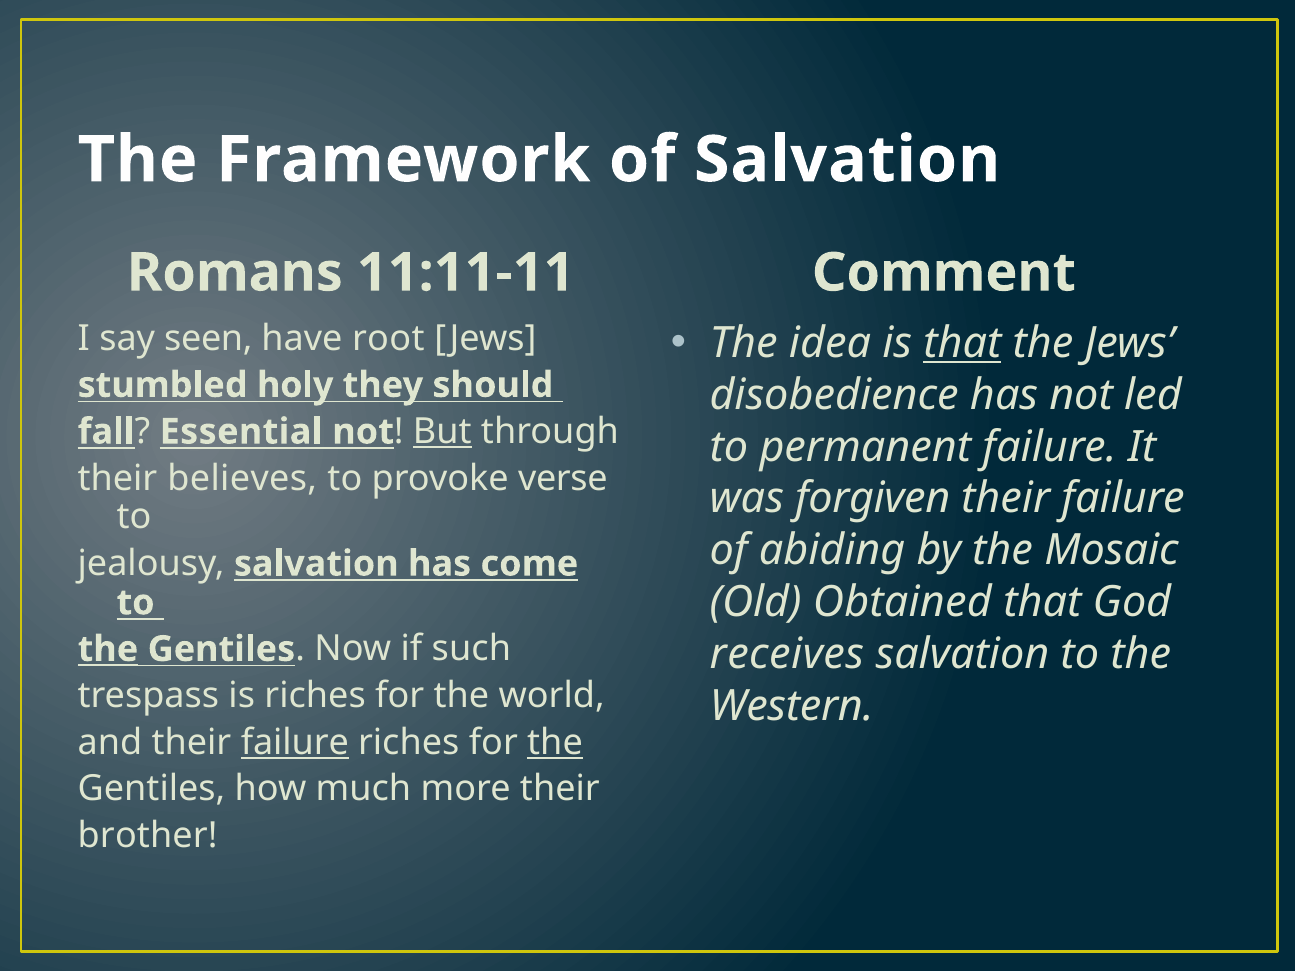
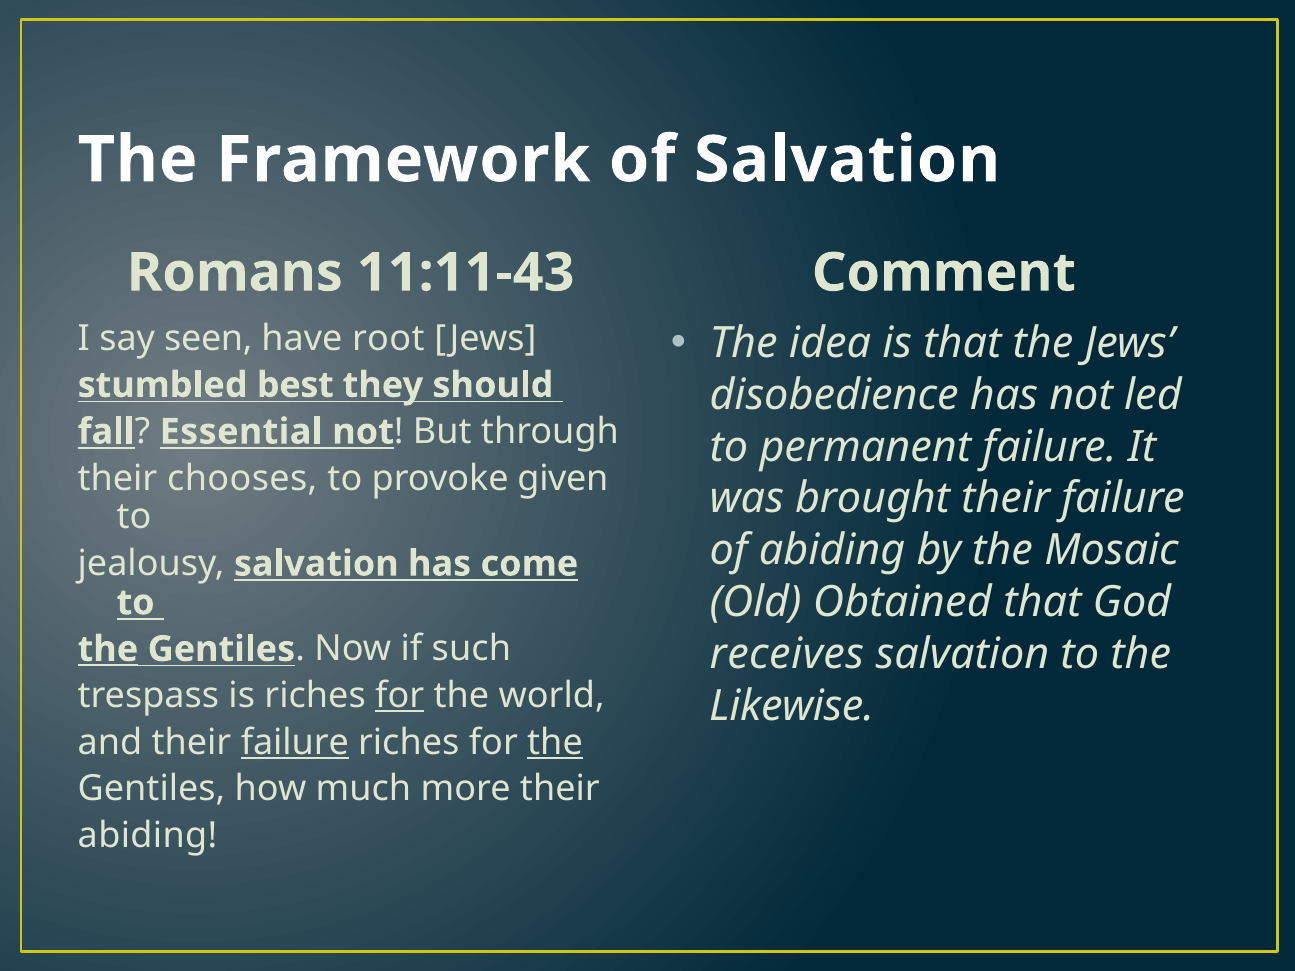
11:11-11: 11:11-11 -> 11:11-43
that at (962, 343) underline: present -> none
holy: holy -> best
But underline: present -> none
believes: believes -> chooses
verse: verse -> given
forgiven: forgiven -> brought
for at (400, 696) underline: none -> present
Western: Western -> Likewise
brother at (148, 836): brother -> abiding
